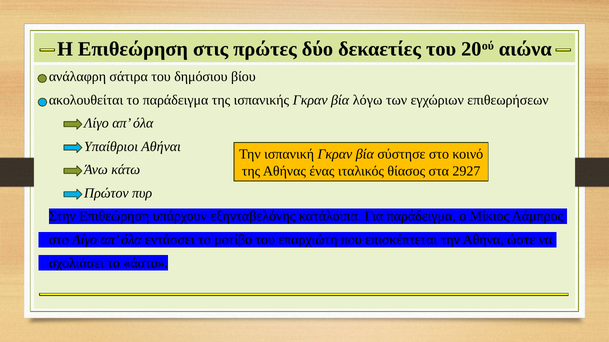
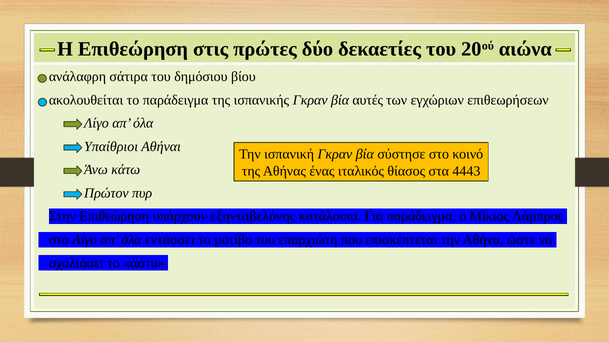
λόγω: λόγω -> αυτές
2927: 2927 -> 4443
